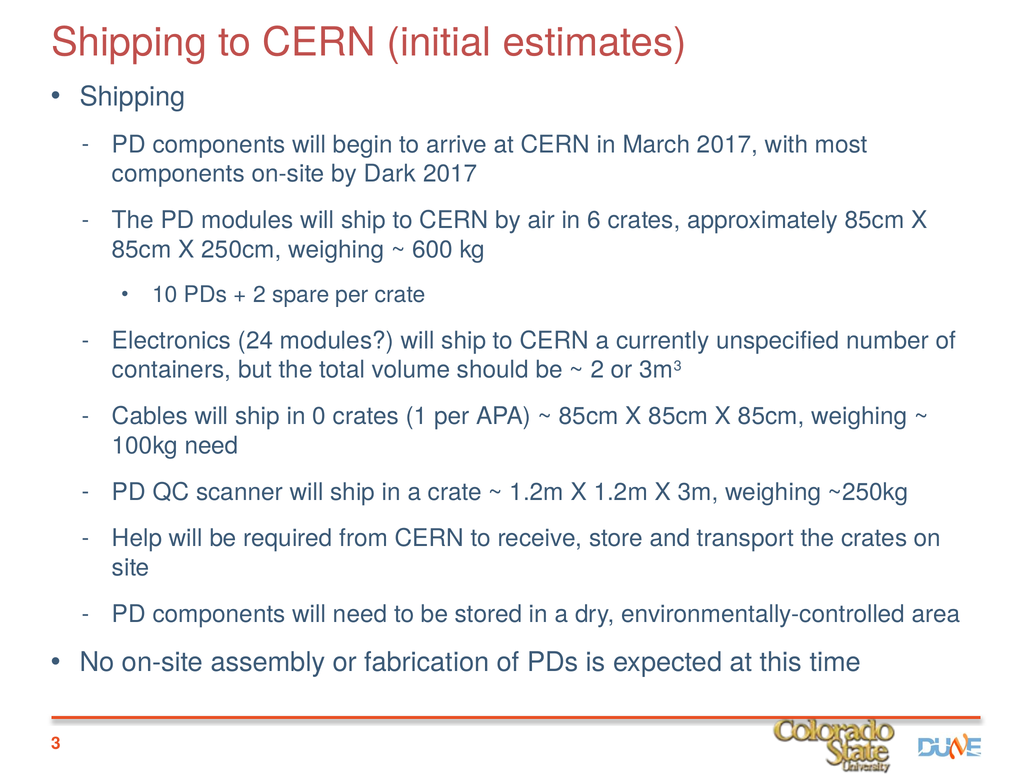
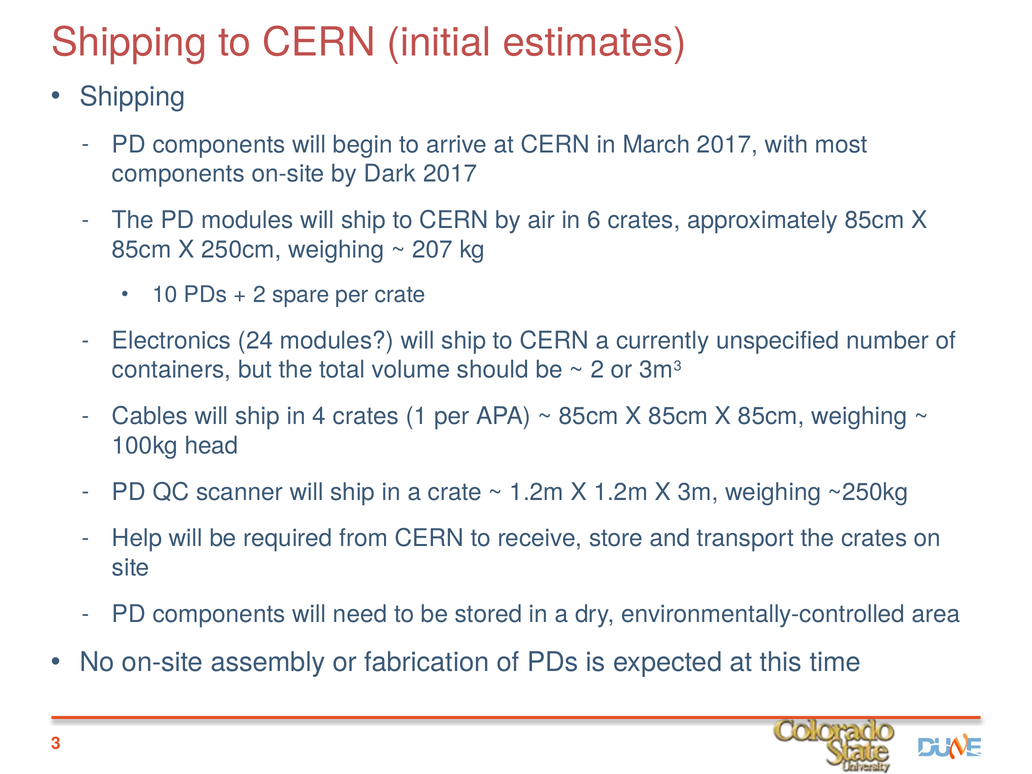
600: 600 -> 207
0: 0 -> 4
100kg need: need -> head
